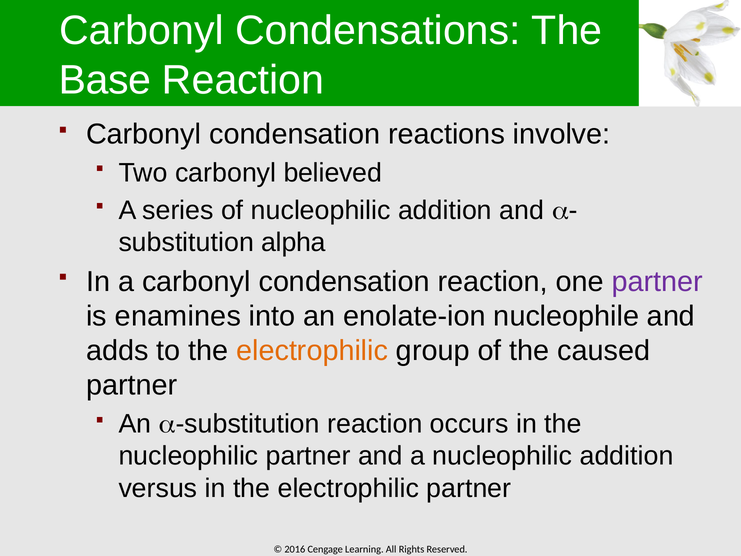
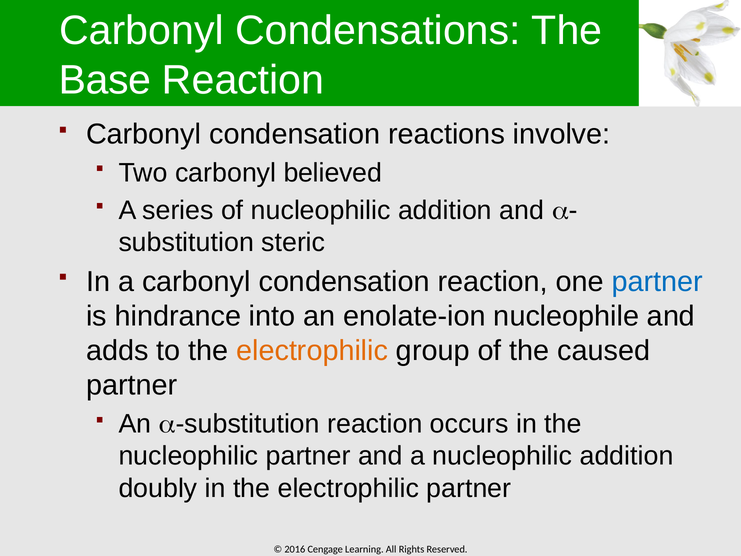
alpha: alpha -> steric
partner at (657, 281) colour: purple -> blue
enamines: enamines -> hindrance
versus: versus -> doubly
